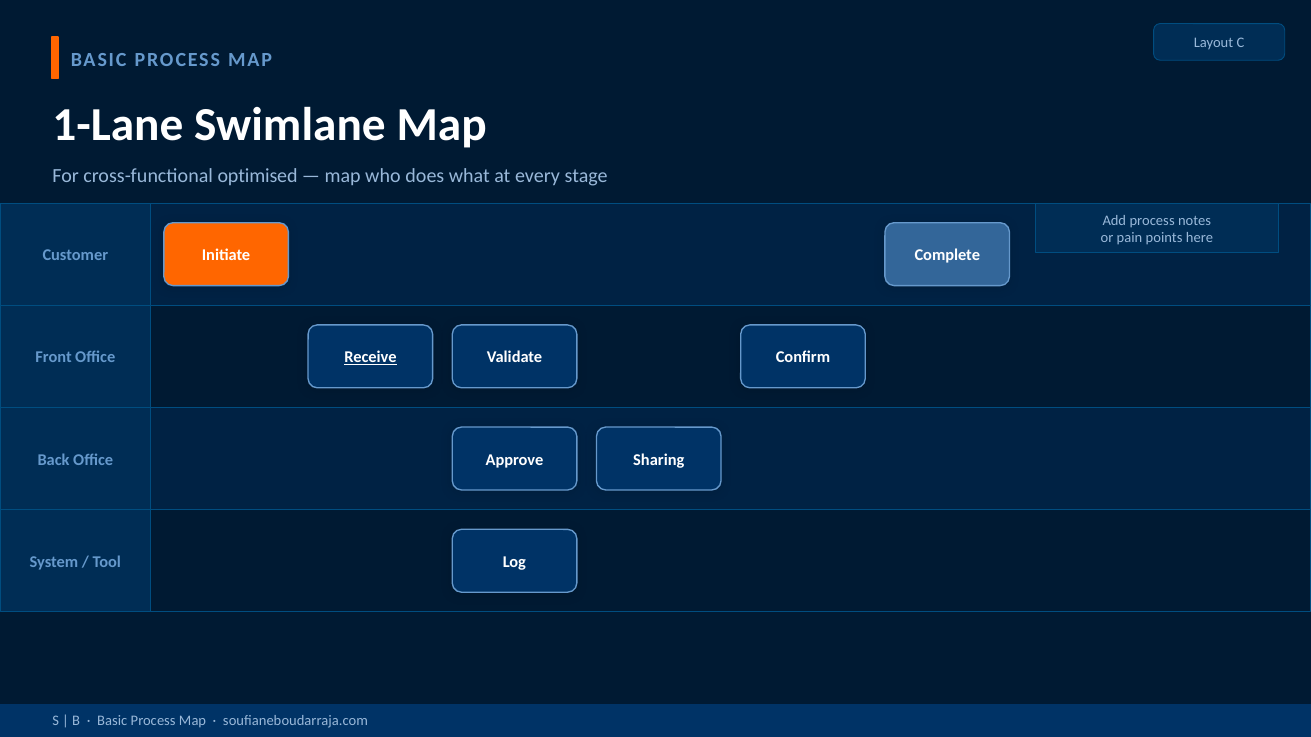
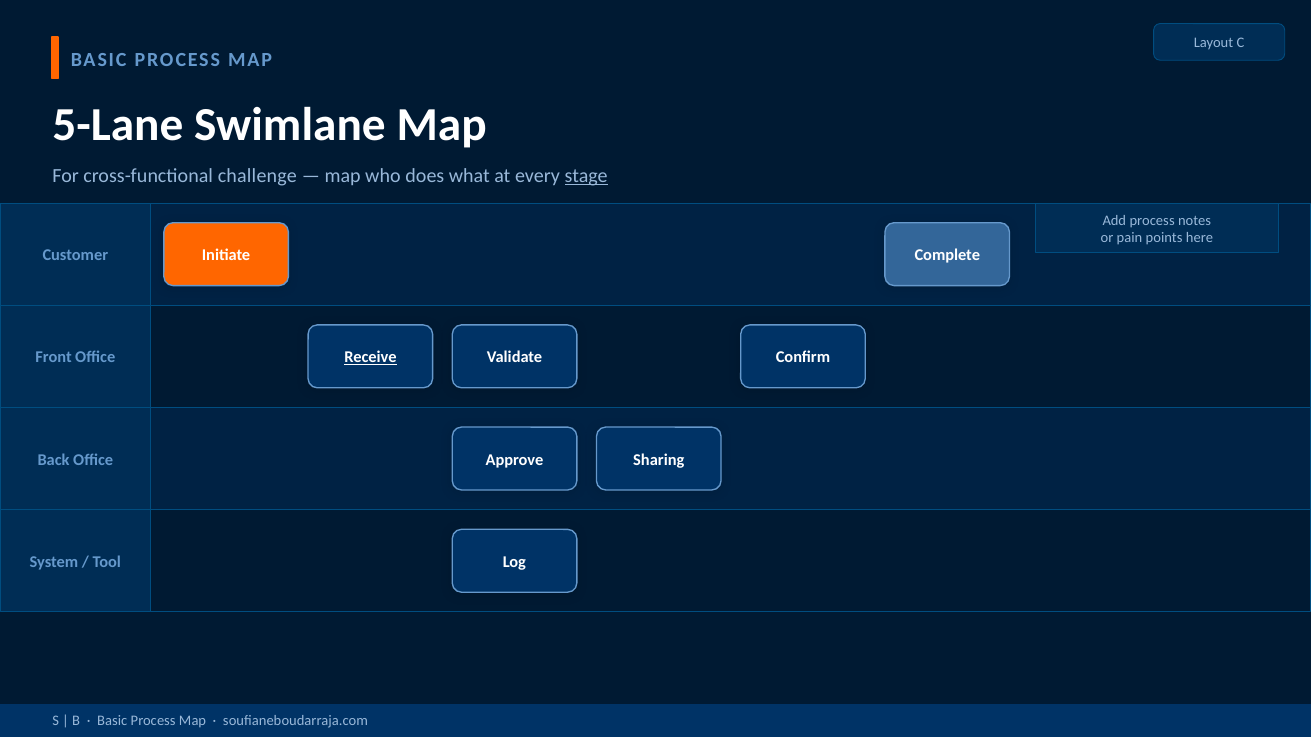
1-Lane: 1-Lane -> 5-Lane
optimised: optimised -> challenge
stage underline: none -> present
